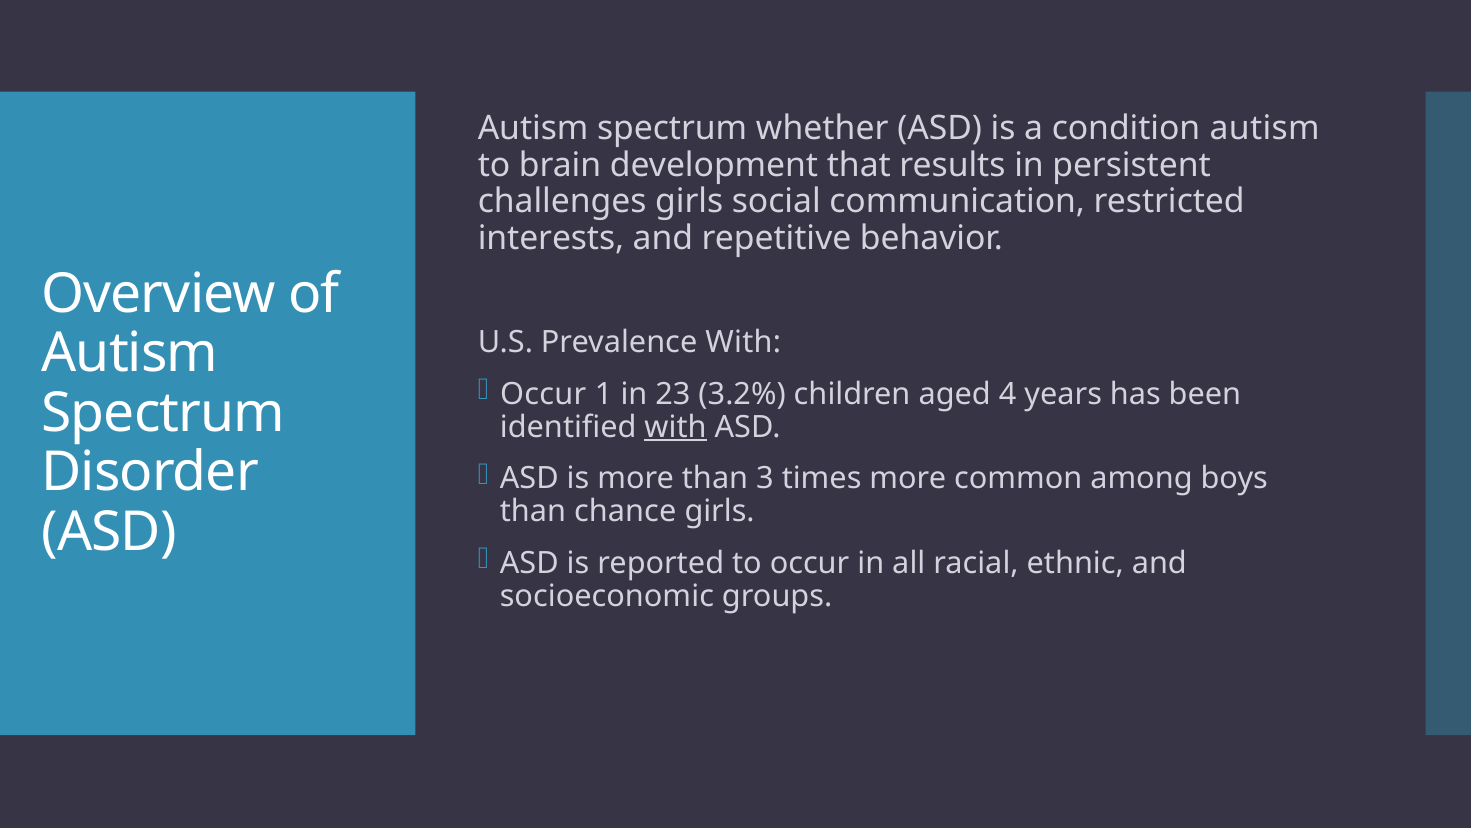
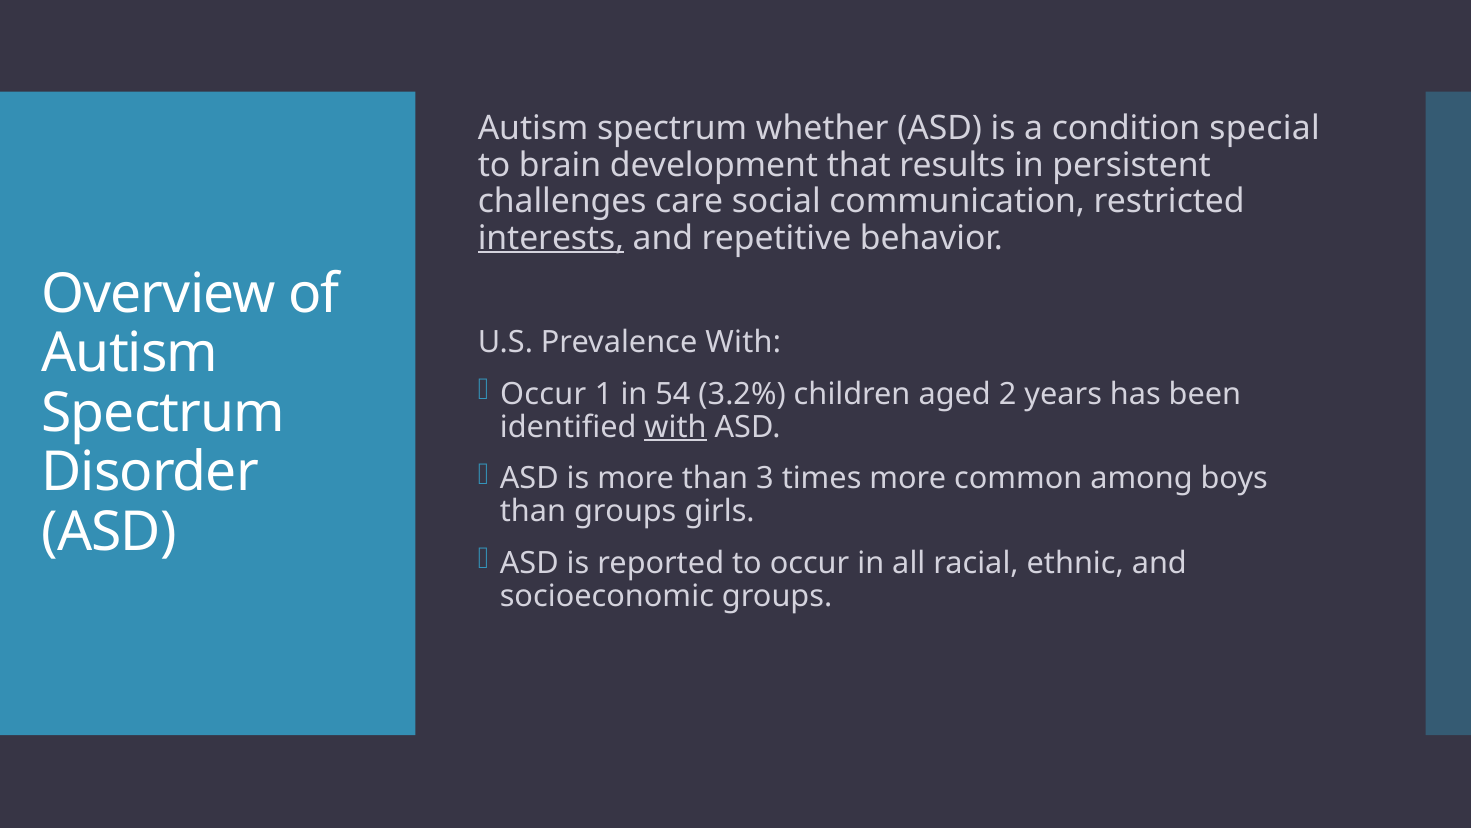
condition autism: autism -> special
challenges girls: girls -> care
interests underline: none -> present
23: 23 -> 54
4: 4 -> 2
than chance: chance -> groups
